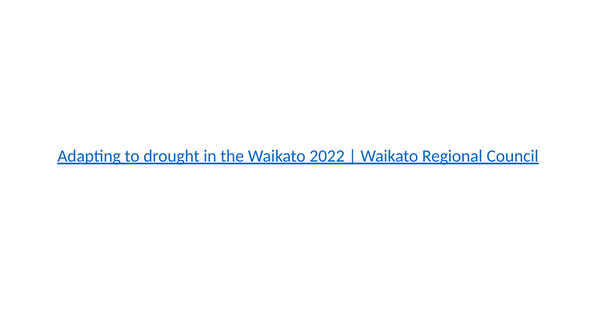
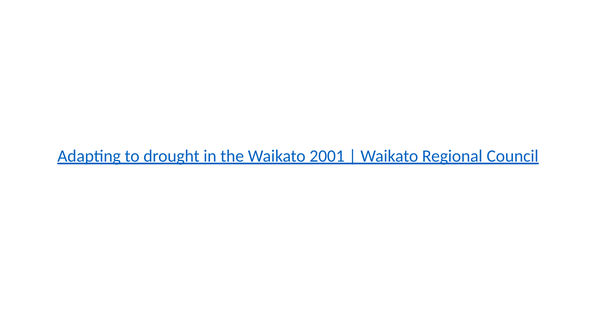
2022: 2022 -> 2001
